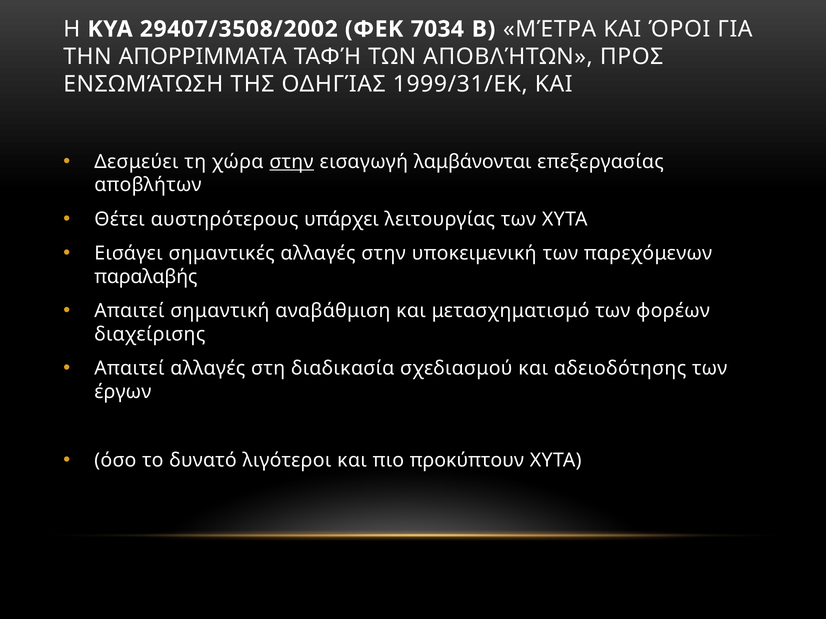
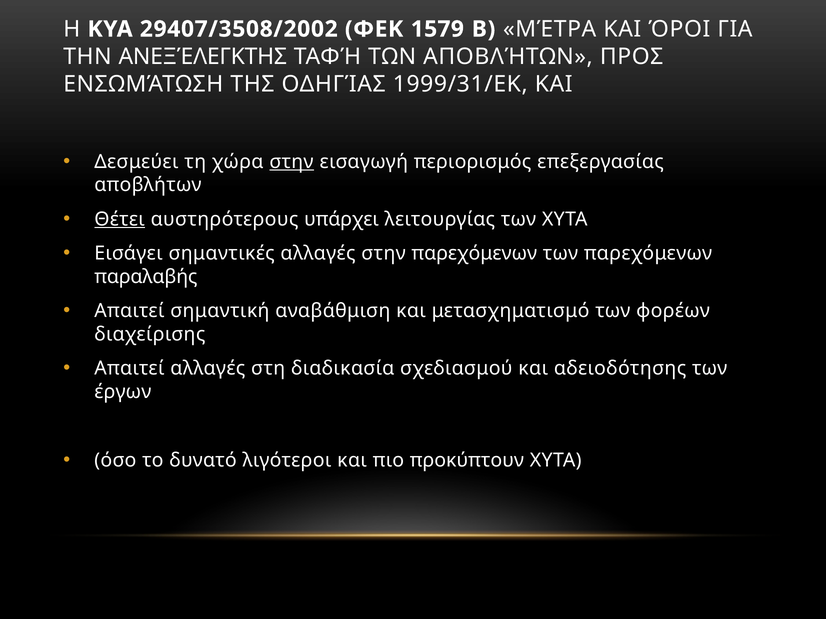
7034: 7034 -> 1579
ΑΠΟΡΡΙΜΜΑΤΑ: ΑΠΟΡΡΙΜΜΑΤΑ -> ΑΝΕΞΈΛΕΓΚΤΗΣ
λαμβάνονται: λαμβάνονται -> περιορισμός
Θέτει underline: none -> present
στην υποκειμενική: υποκειμενική -> παρεχόμενων
